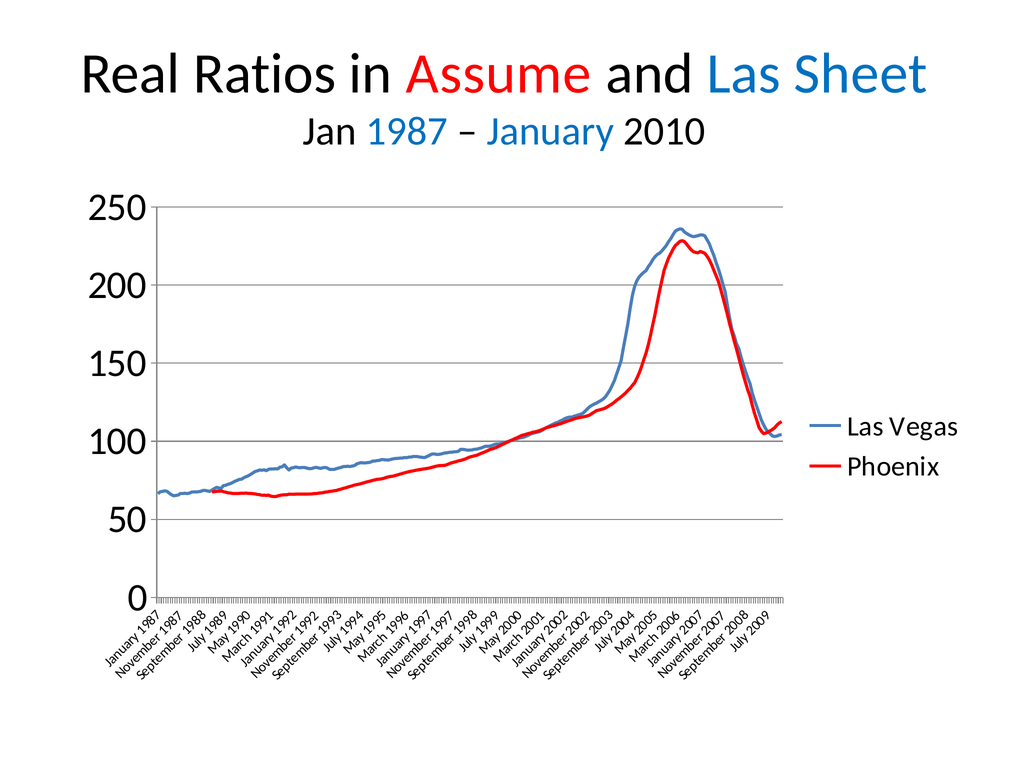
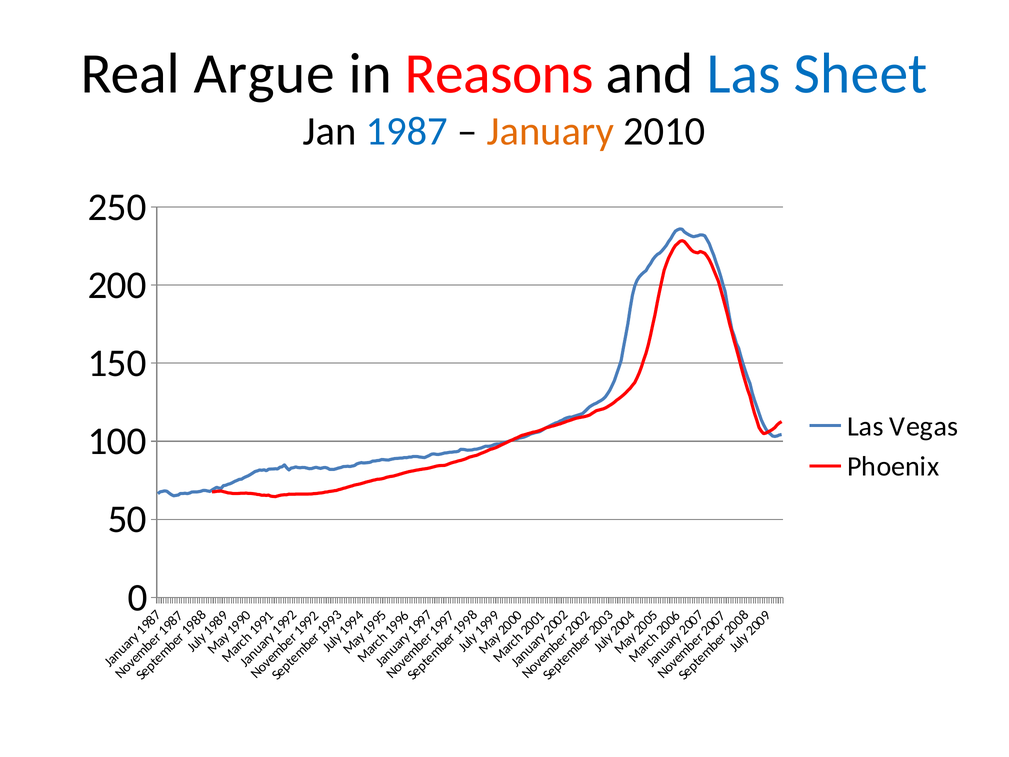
Ratios: Ratios -> Argue
Assume: Assume -> Reasons
January colour: blue -> orange
